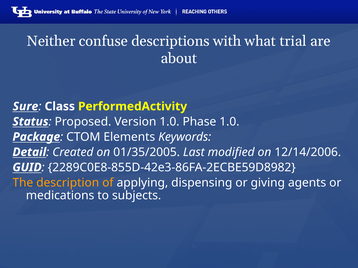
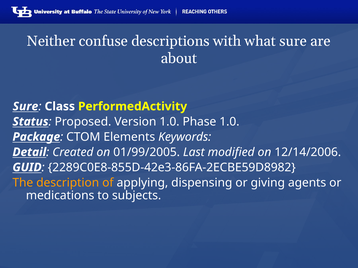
what trial: trial -> sure
01/35/2005: 01/35/2005 -> 01/99/2005
